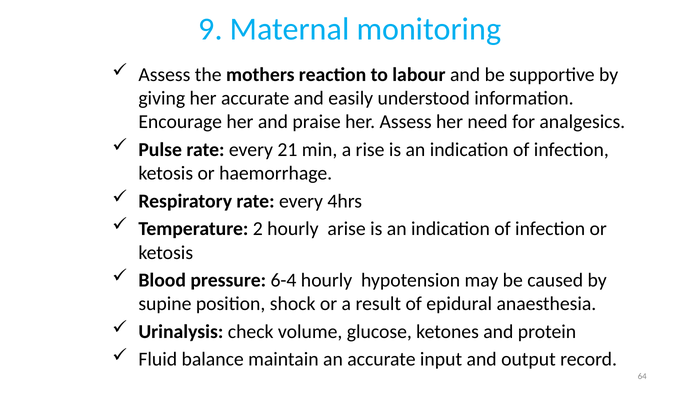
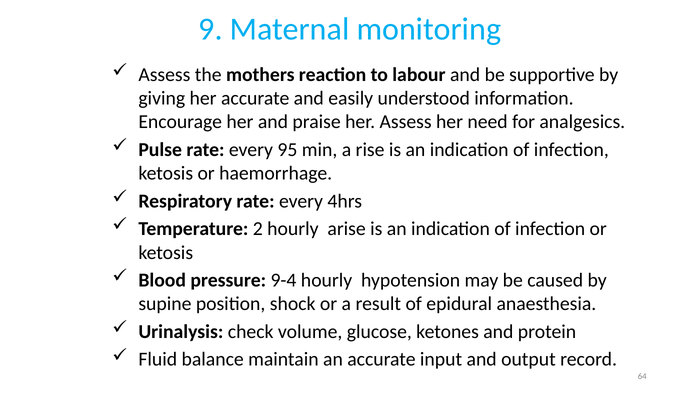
21: 21 -> 95
6-4: 6-4 -> 9-4
